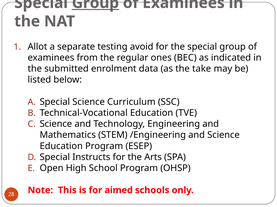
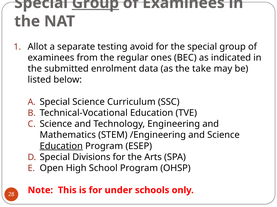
Education at (61, 147) underline: none -> present
Instructs: Instructs -> Divisions
aimed: aimed -> under
